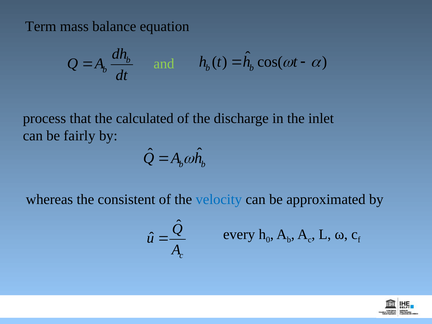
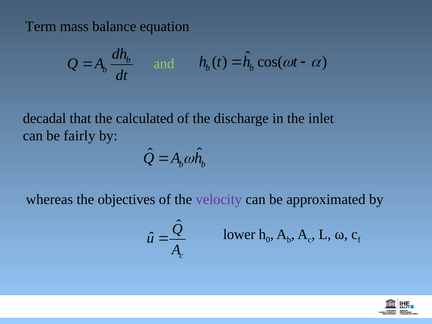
process: process -> decadal
consistent: consistent -> objectives
velocity colour: blue -> purple
every: every -> lower
